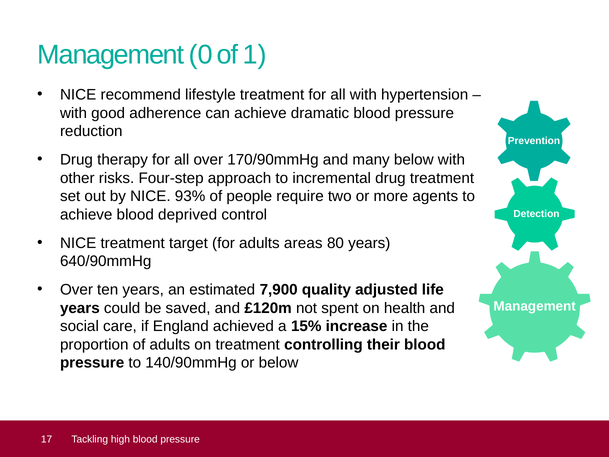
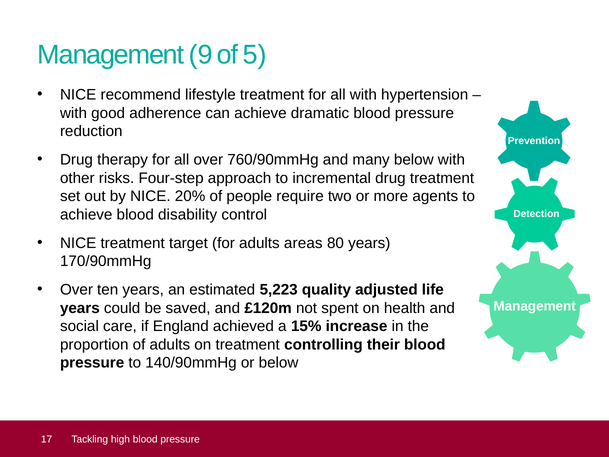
0: 0 -> 9
1: 1 -> 5
170/90mmHg: 170/90mmHg -> 760/90mmHg
93%: 93% -> 20%
deprived: deprived -> disability
640/90mmHg: 640/90mmHg -> 170/90mmHg
7,900: 7,900 -> 5,223
